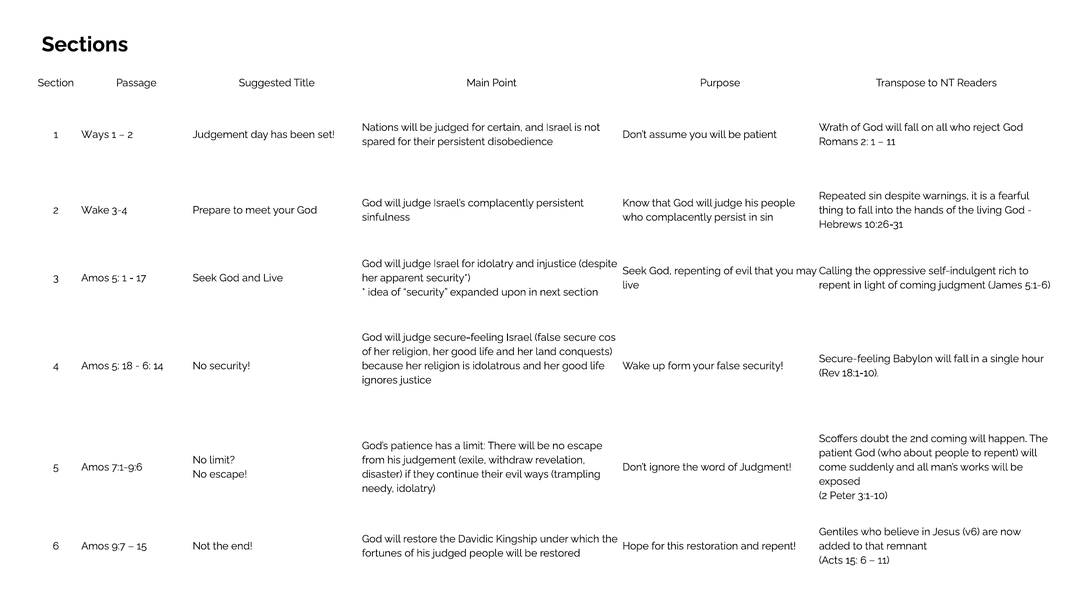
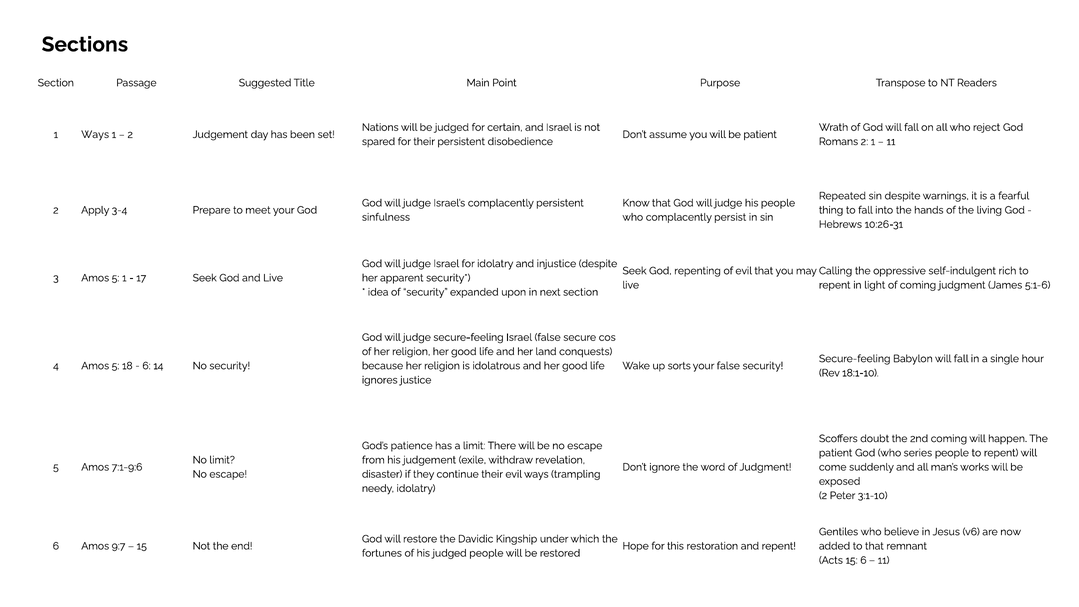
2 Wake: Wake -> Apply
form: form -> sorts
about: about -> series
